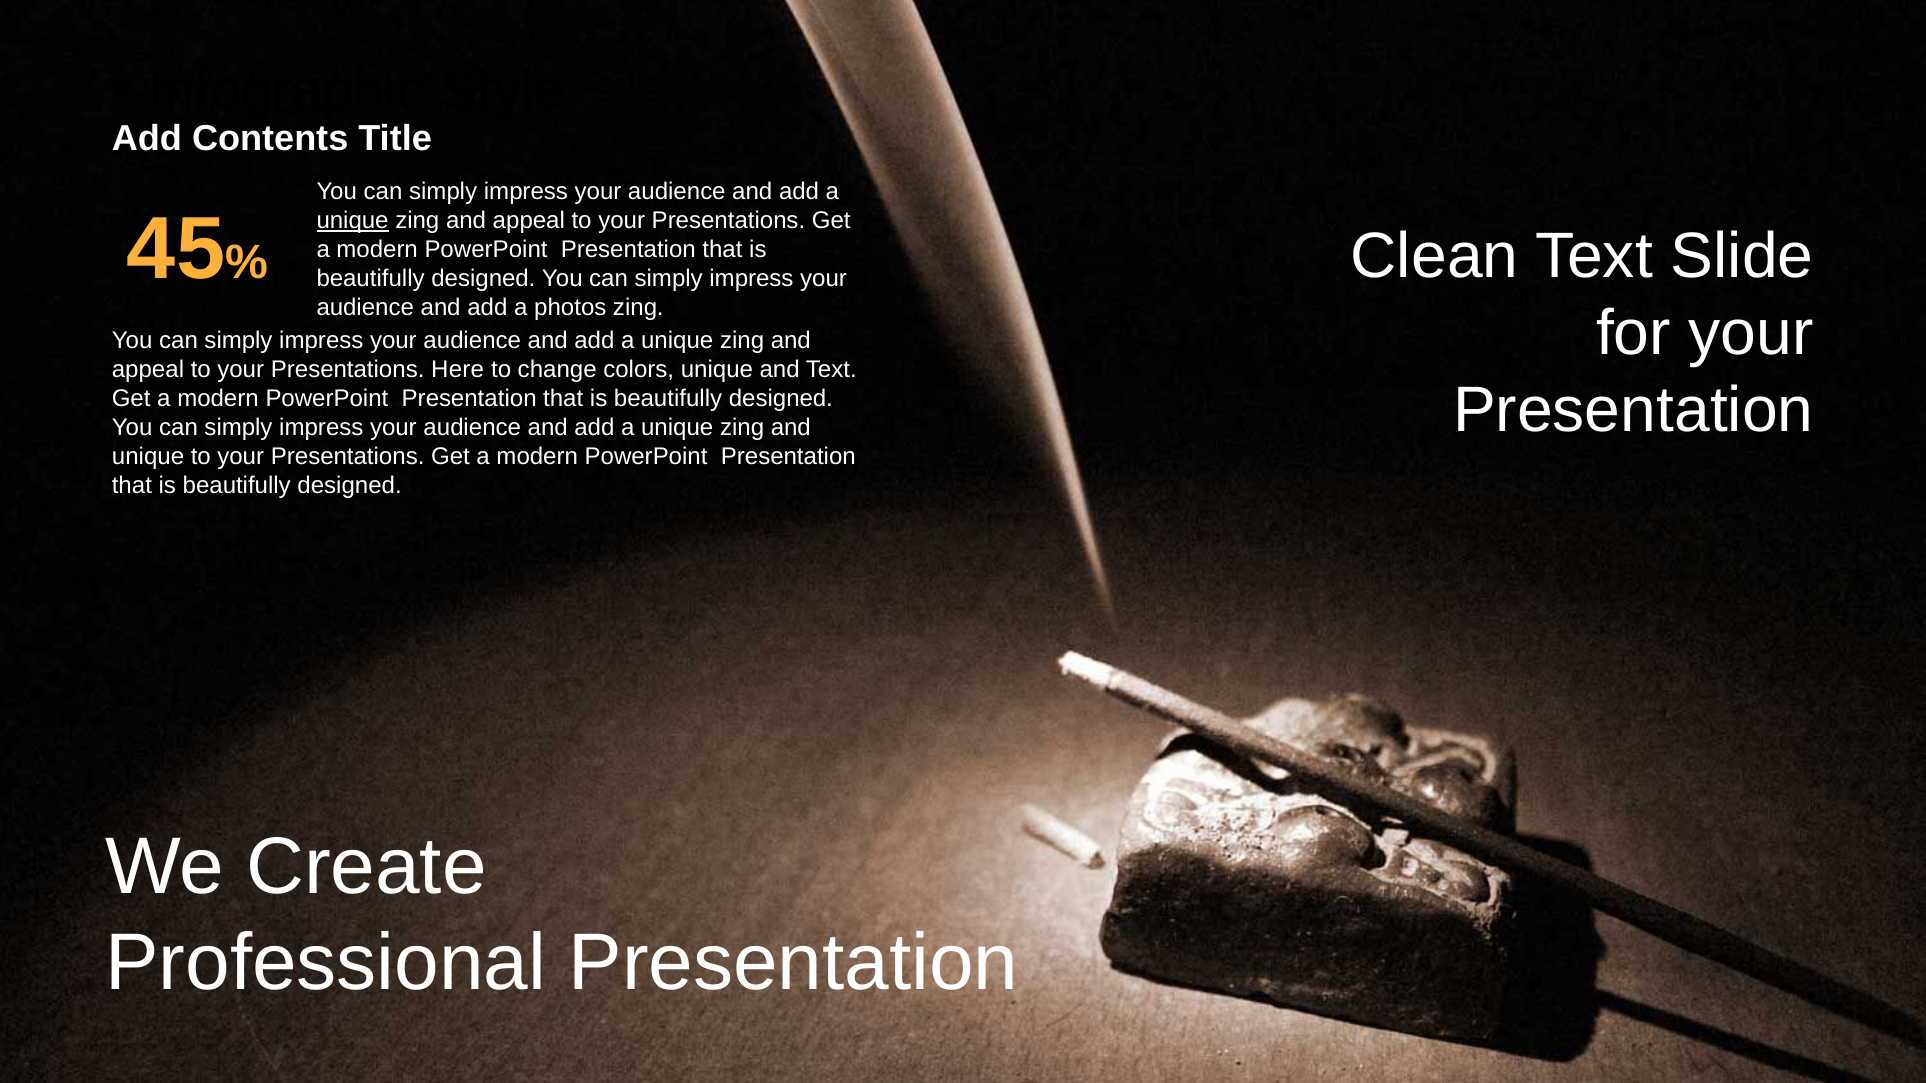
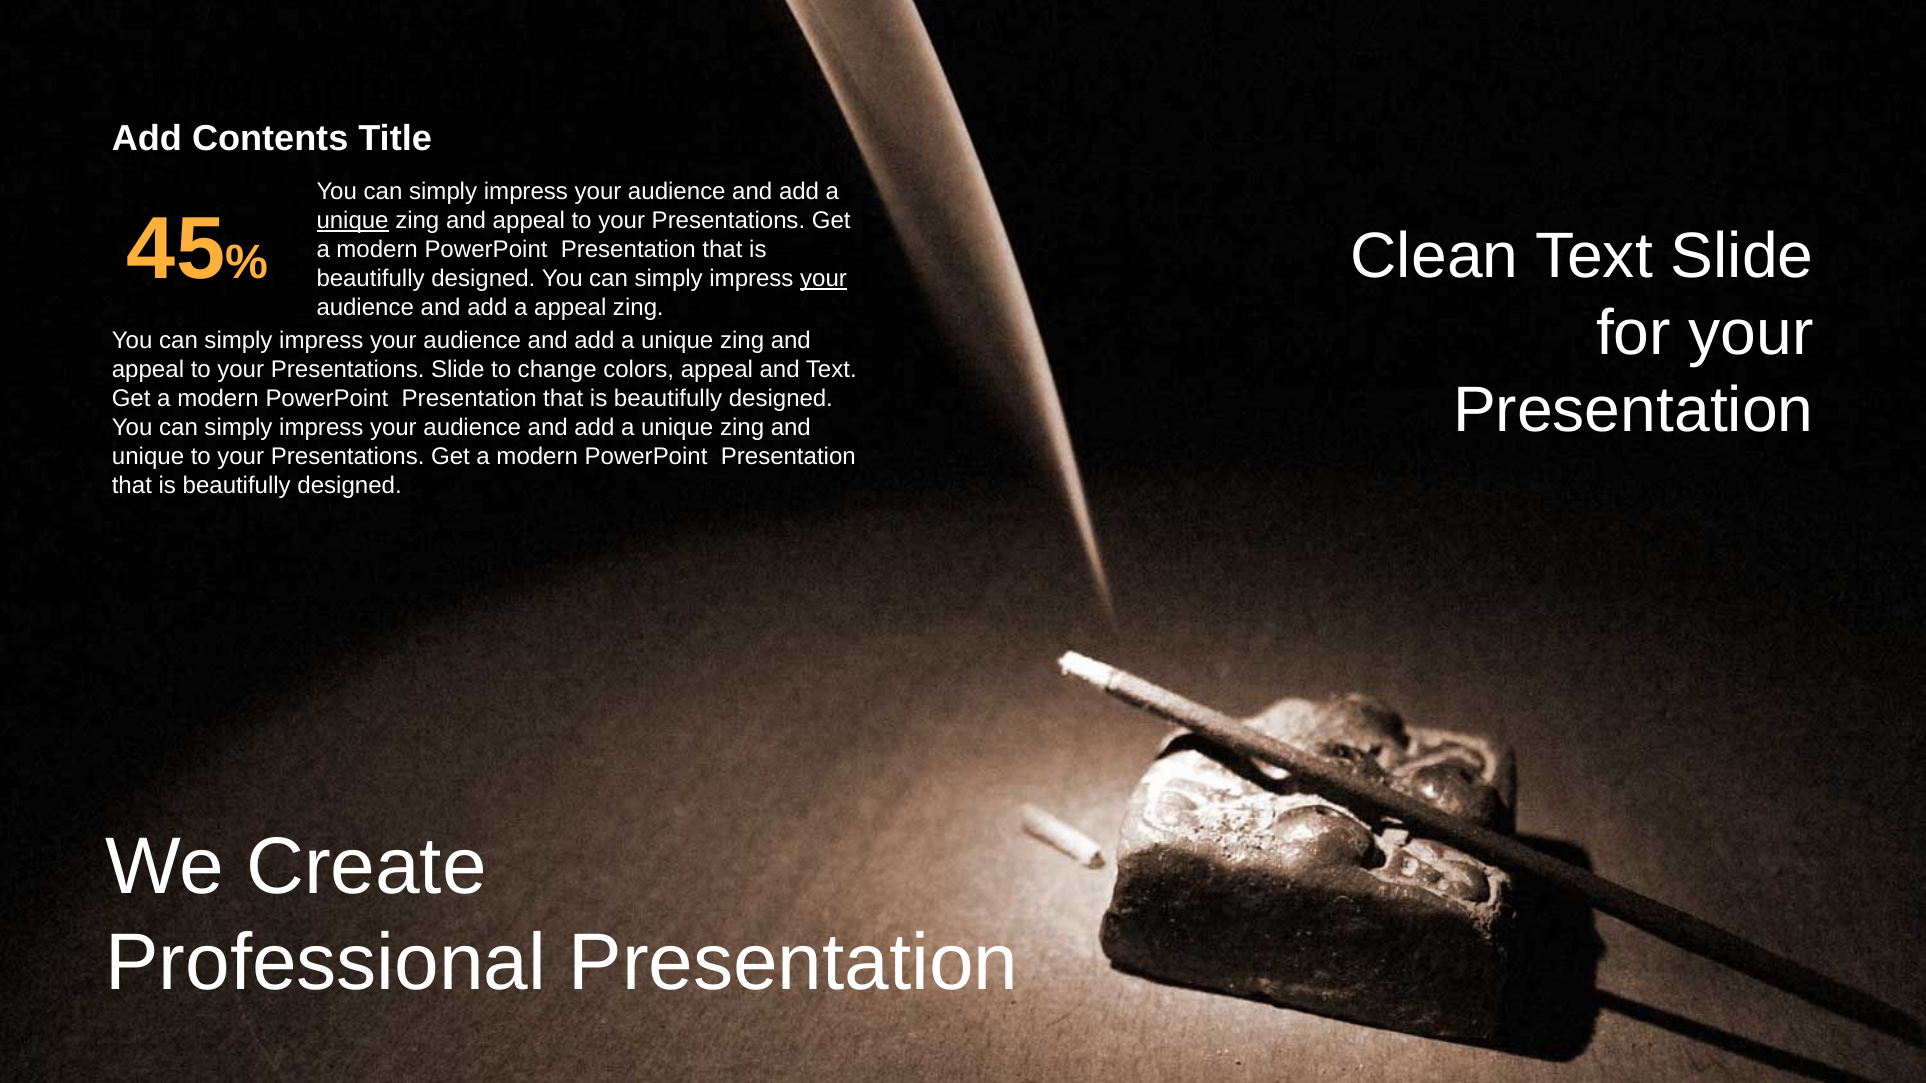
your at (824, 279) underline: none -> present
a photos: photos -> appeal
Presentations Here: Here -> Slide
colors unique: unique -> appeal
